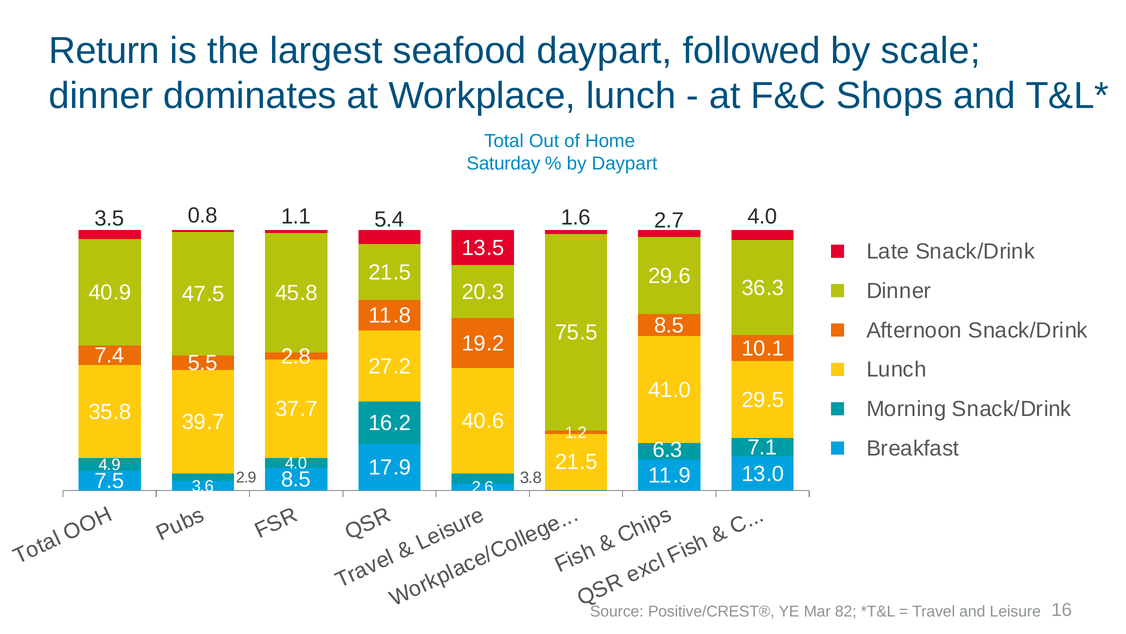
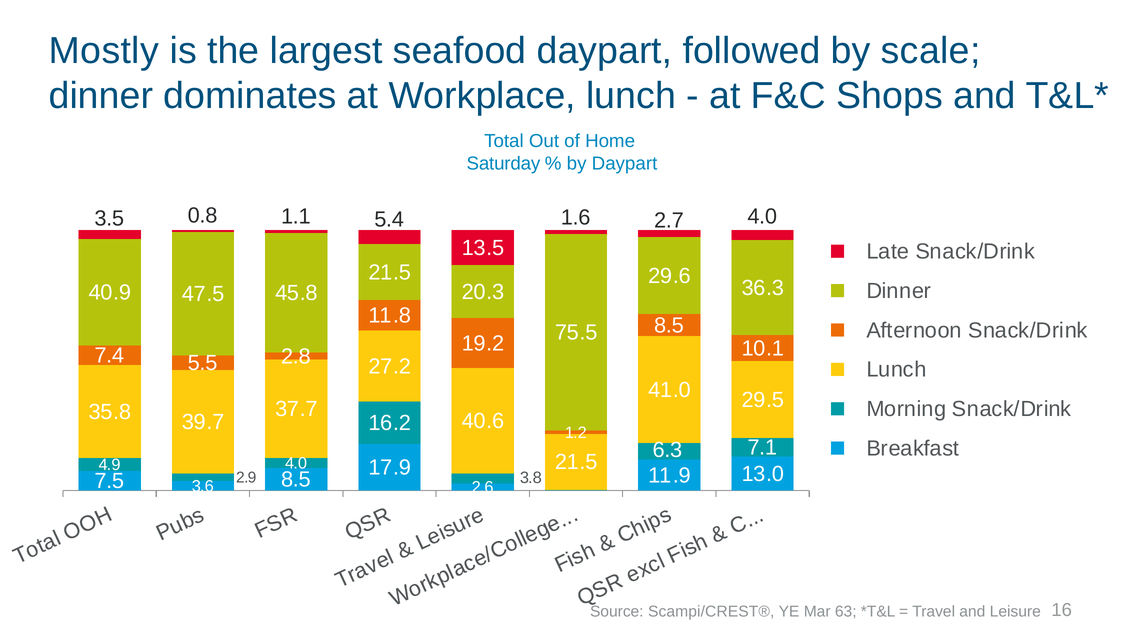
Return: Return -> Mostly
Positive/CREST®: Positive/CREST® -> Scampi/CREST®
82: 82 -> 63
